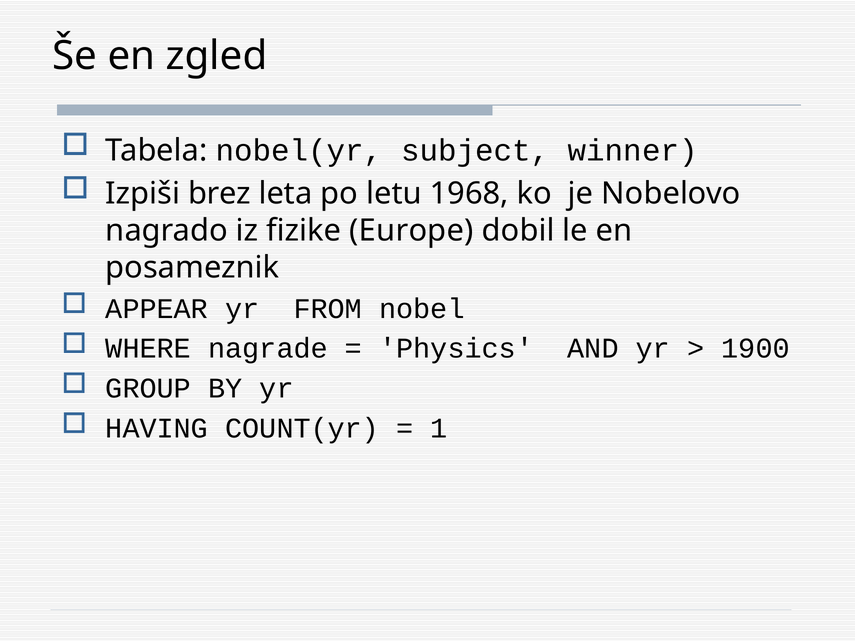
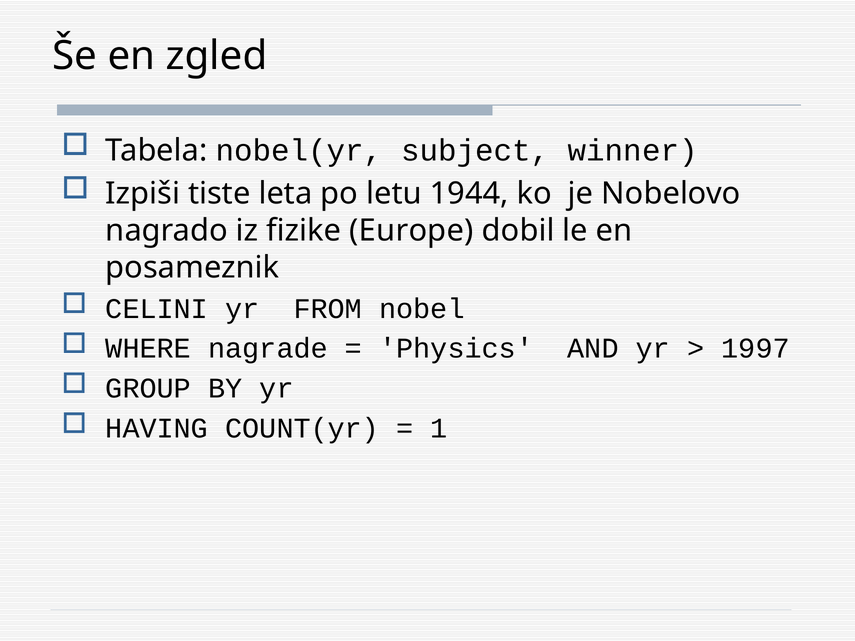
brez: brez -> tiste
1968: 1968 -> 1944
APPEAR: APPEAR -> CELINI
1900: 1900 -> 1997
